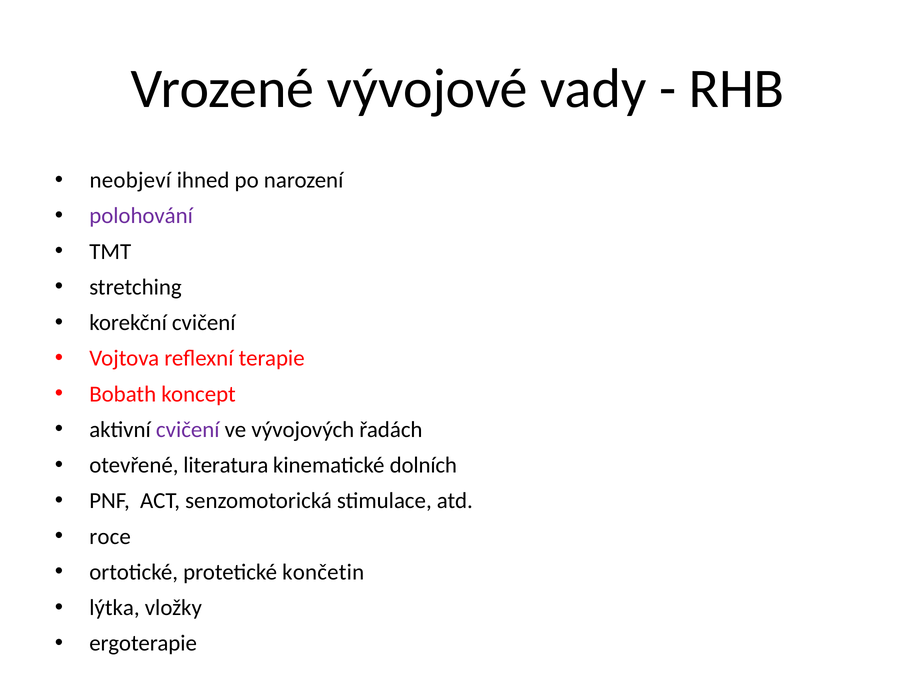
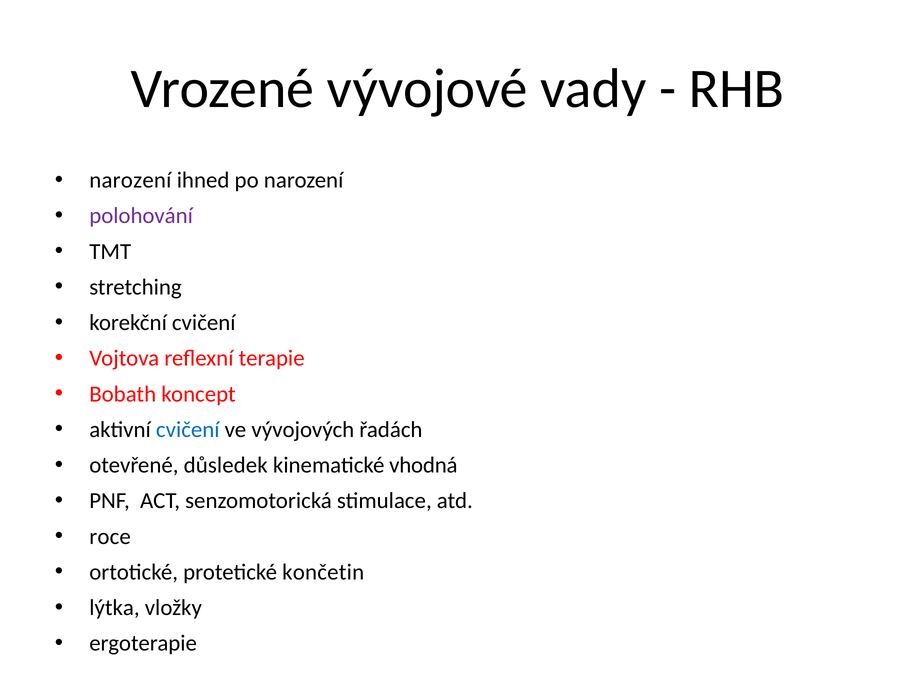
neobjeví at (130, 180): neobjeví -> narození
cvičení at (188, 430) colour: purple -> blue
literatura: literatura -> důsledek
dolních: dolních -> vhodná
